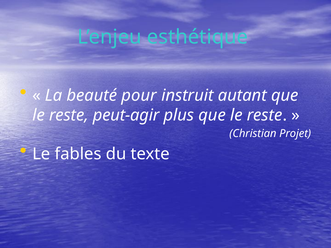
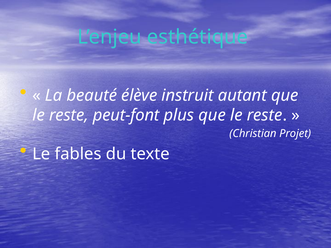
pour: pour -> élève
peut-agir: peut-agir -> peut-font
